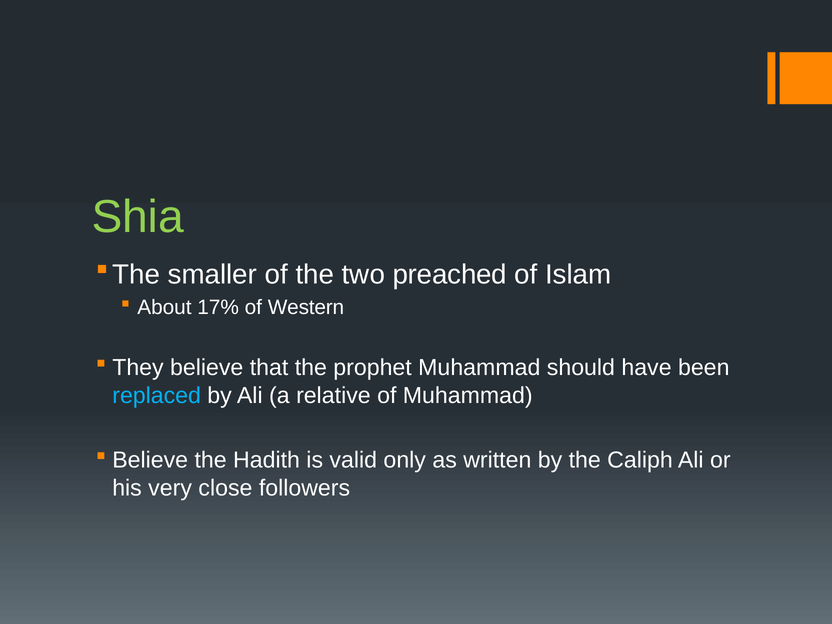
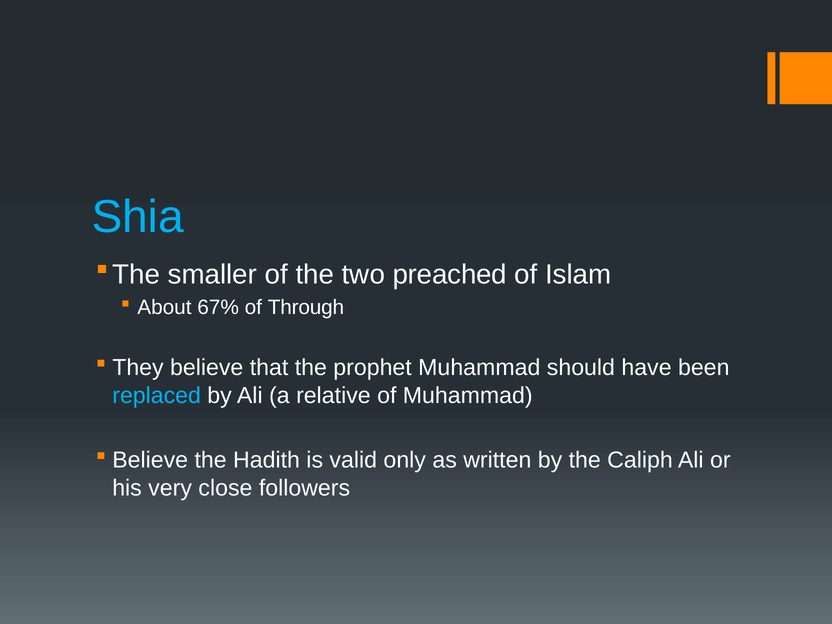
Shia colour: light green -> light blue
17%: 17% -> 67%
Western: Western -> Through
